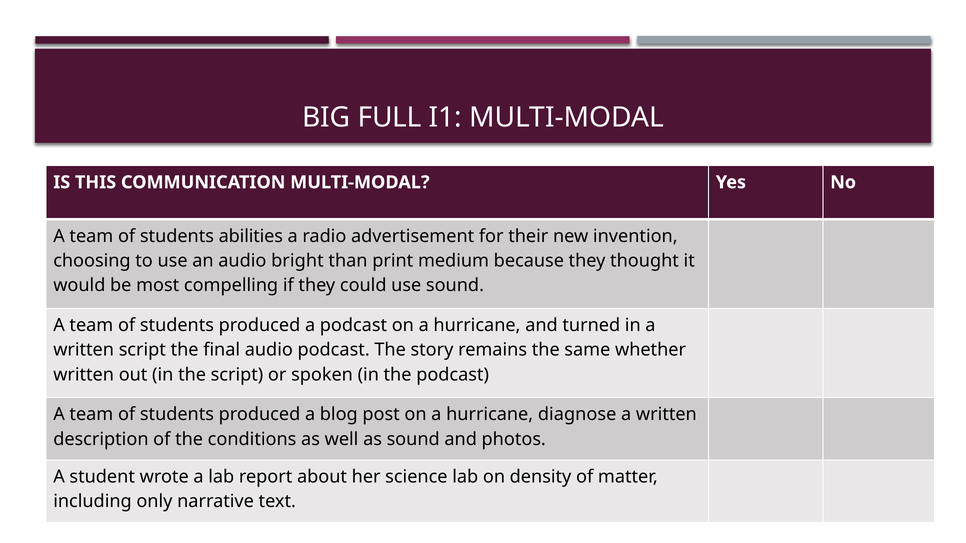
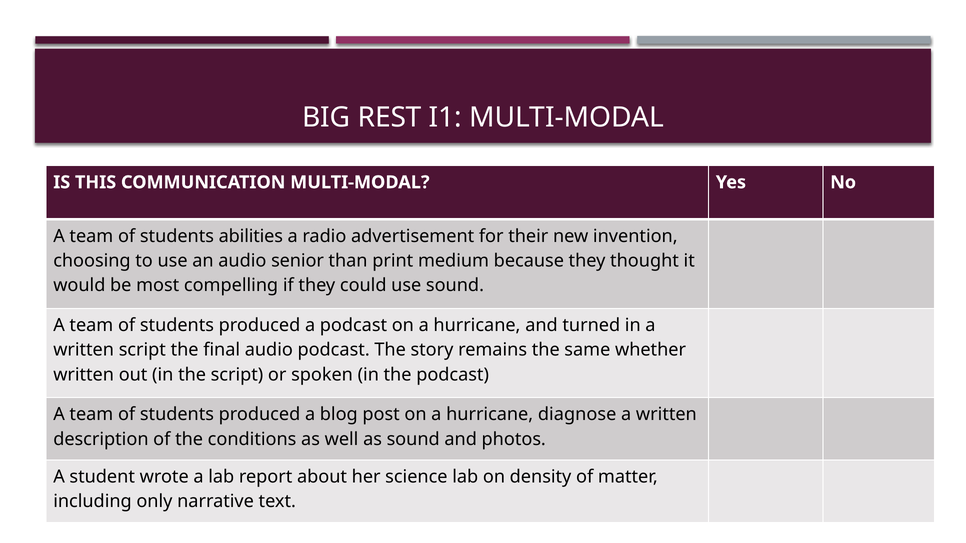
FULL: FULL -> REST
bright: bright -> senior
